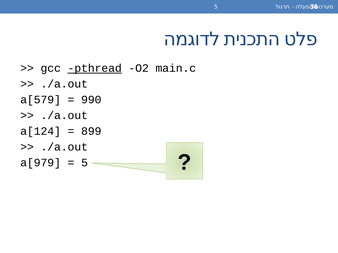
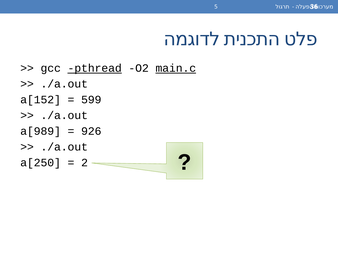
main.c underline: none -> present
a[579: a[579 -> a[152
990: 990 -> 599
a[124: a[124 -> a[989
899: 899 -> 926
a[979: a[979 -> a[250
5 at (85, 163): 5 -> 2
